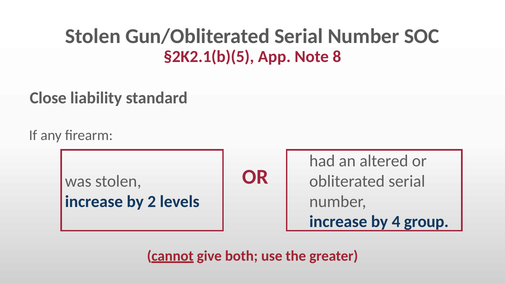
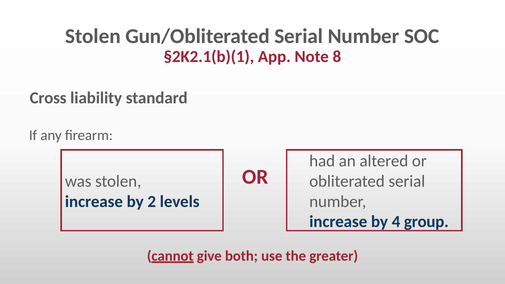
§2K2.1(b)(5: §2K2.1(b)(5 -> §2K2.1(b)(1
Close: Close -> Cross
